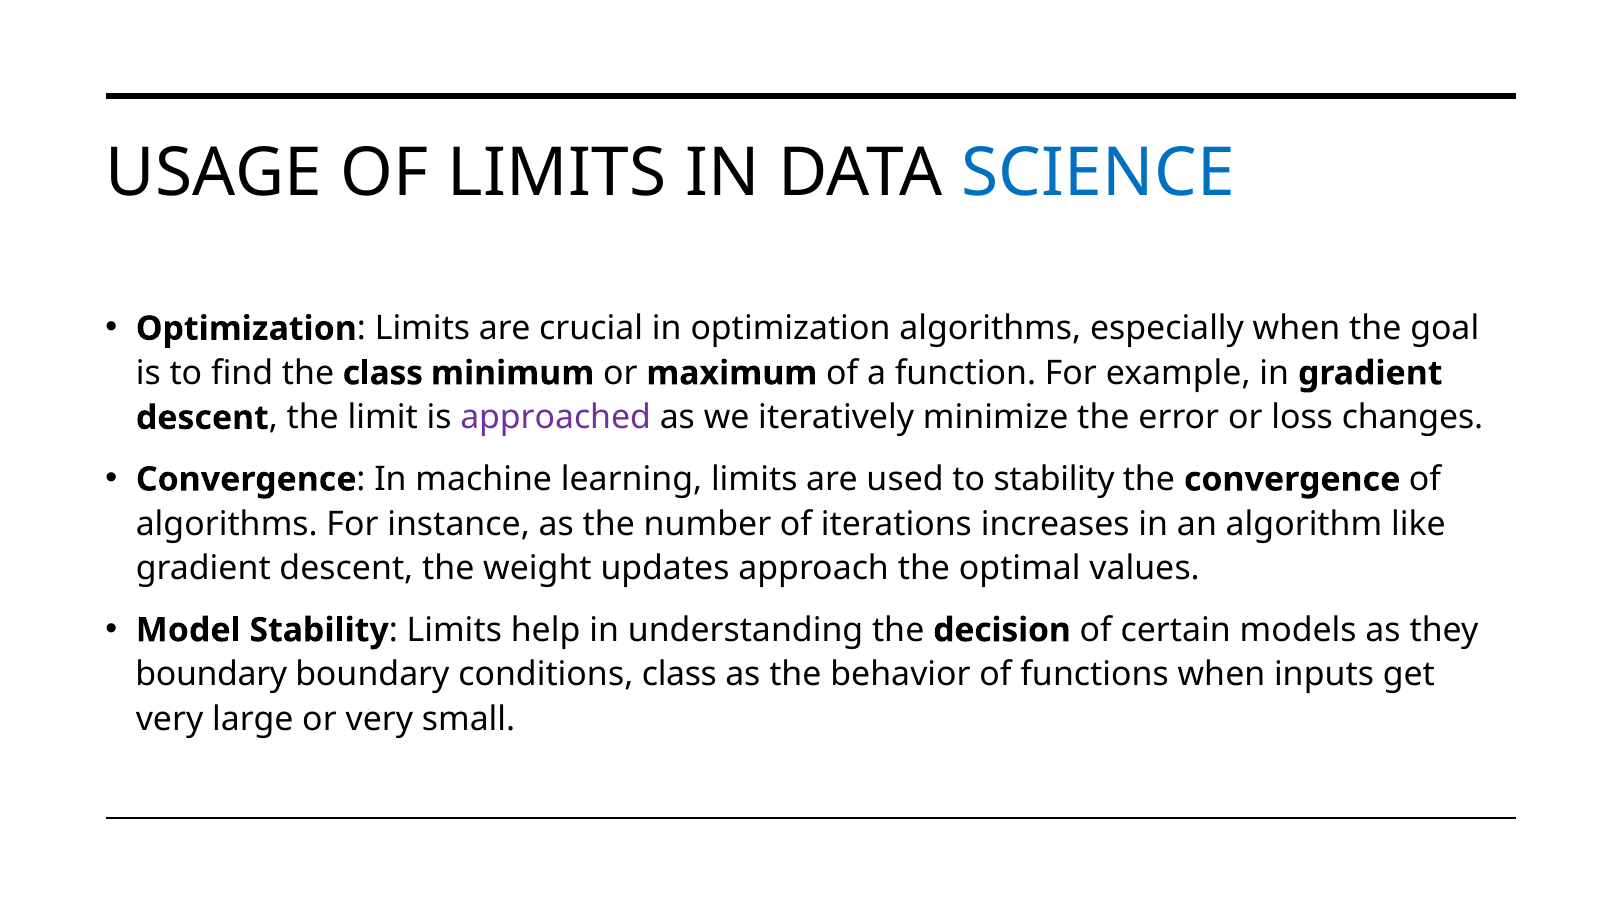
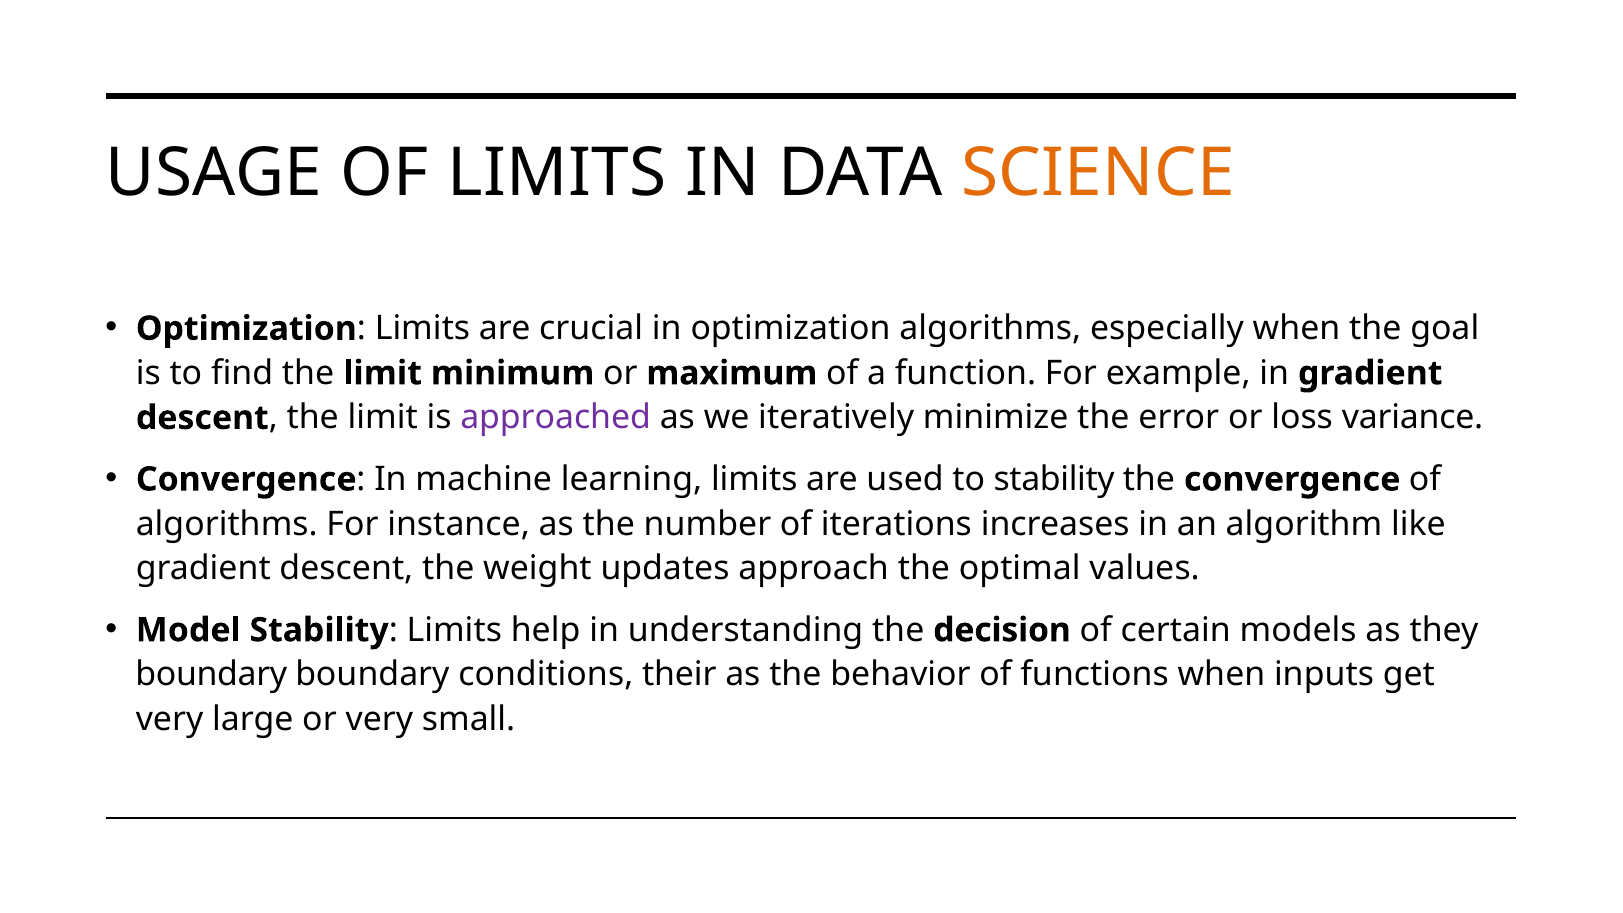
SCIENCE colour: blue -> orange
find the class: class -> limit
changes: changes -> variance
conditions class: class -> their
